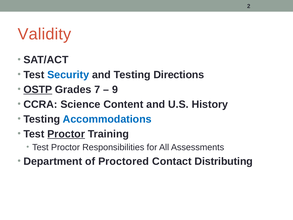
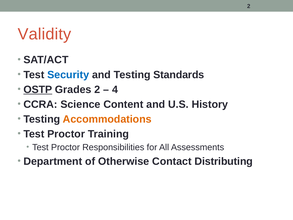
Directions: Directions -> Standards
Grades 7: 7 -> 2
9: 9 -> 4
Accommodations colour: blue -> orange
Proctor at (66, 134) underline: present -> none
Proctored: Proctored -> Otherwise
